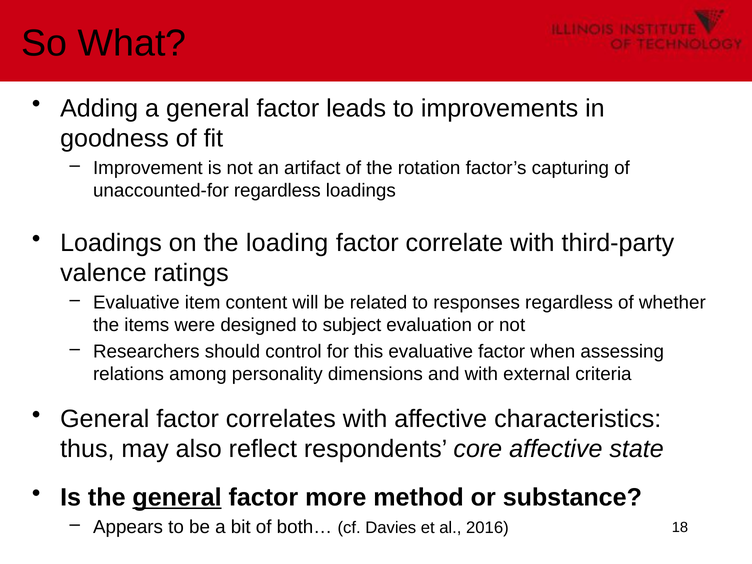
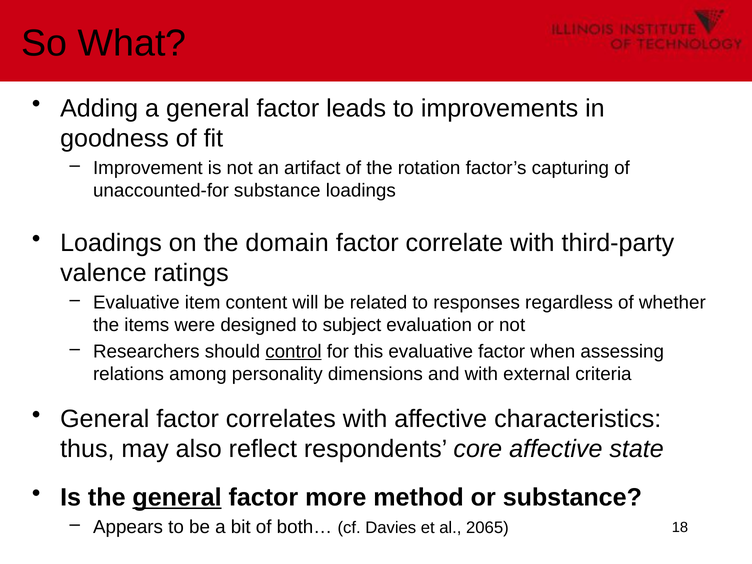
unaccounted-for regardless: regardless -> substance
loading: loading -> domain
control underline: none -> present
2016: 2016 -> 2065
